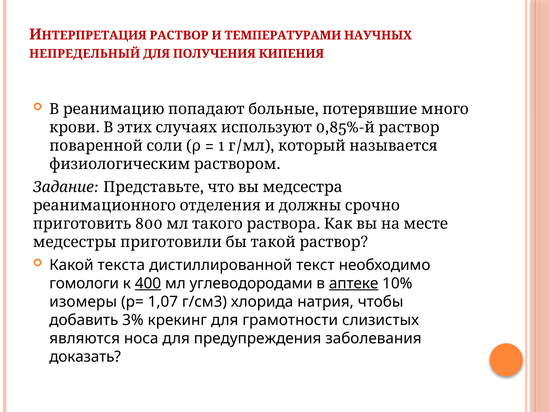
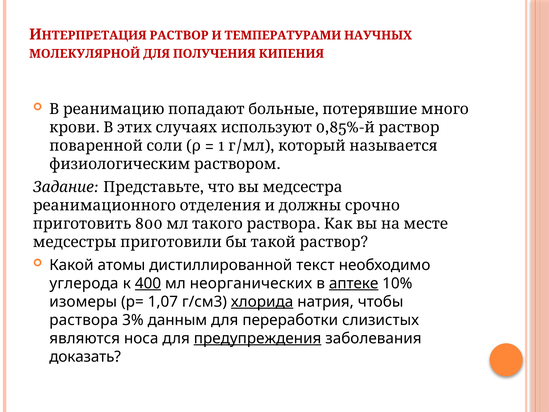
НЕПРЕДЕЛЬНЫЙ: НЕПРЕДЕЛЬНЫЙ -> МОЛЕКУЛЯРНОЙ
текста: текста -> атомы
гомологи: гомологи -> углерода
углеводородами: углеводородами -> неорганических
хлорида underline: none -> present
добавить: добавить -> раствора
крекинг: крекинг -> данным
грамотности: грамотности -> переработки
предупреждения underline: none -> present
